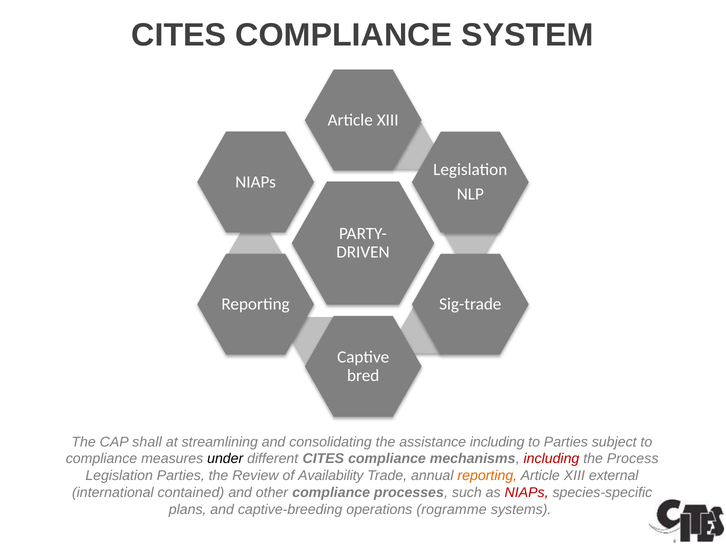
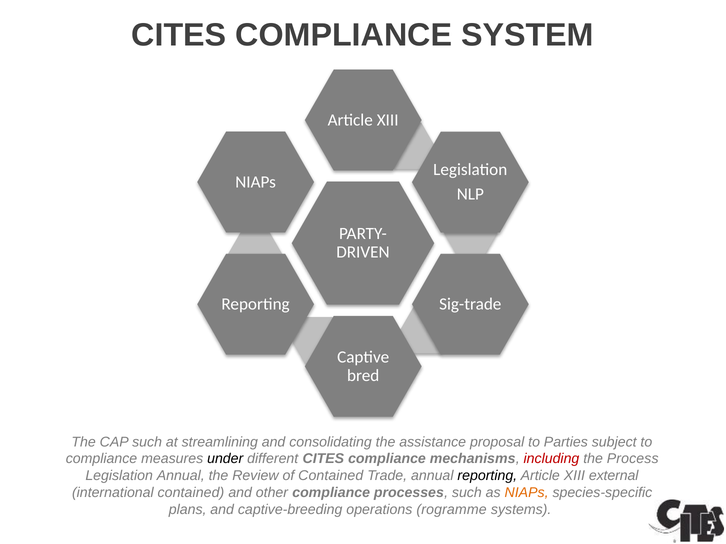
CAP shall: shall -> such
assistance including: including -> proposal
Legislation Parties: Parties -> Annual
of Availability: Availability -> Contained
reporting at (487, 476) colour: orange -> black
NIAPs at (527, 493) colour: red -> orange
